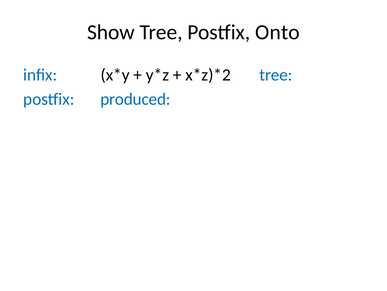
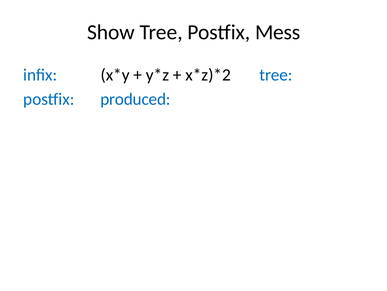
Onto: Onto -> Mess
